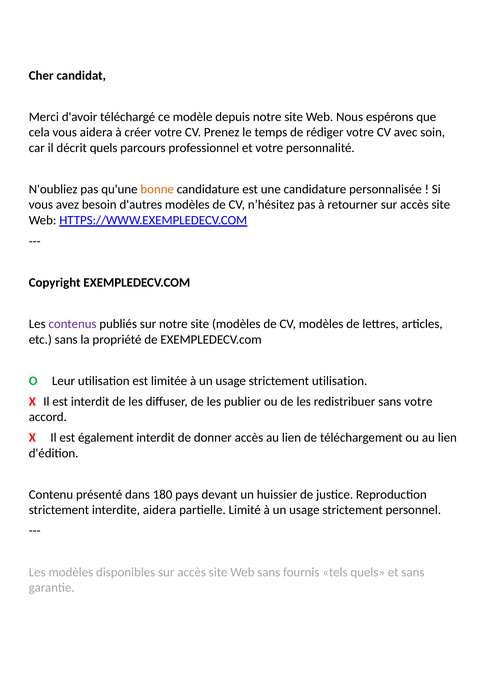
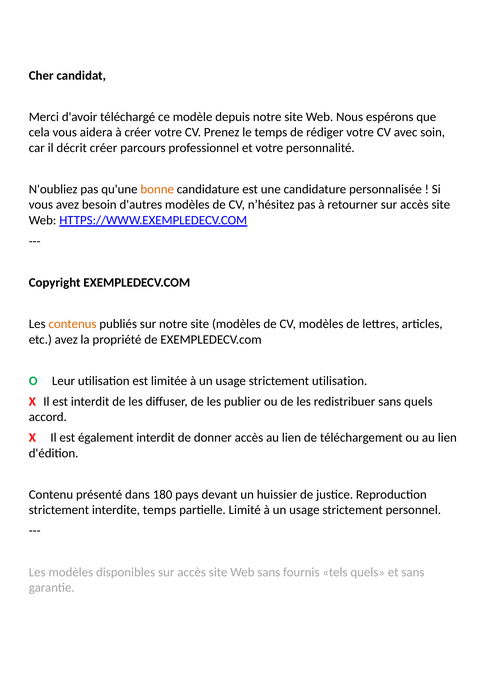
décrit quels: quels -> créer
contenus colour: purple -> orange
etc sans: sans -> avez
sans votre: votre -> quels
interdite aidera: aidera -> temps
